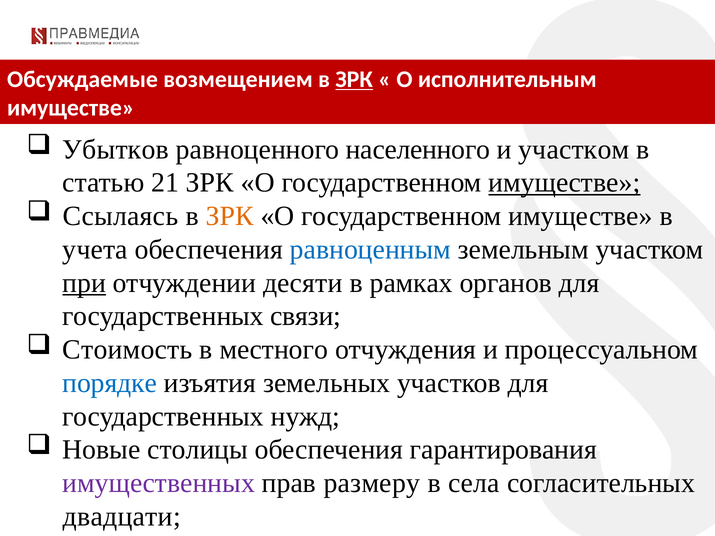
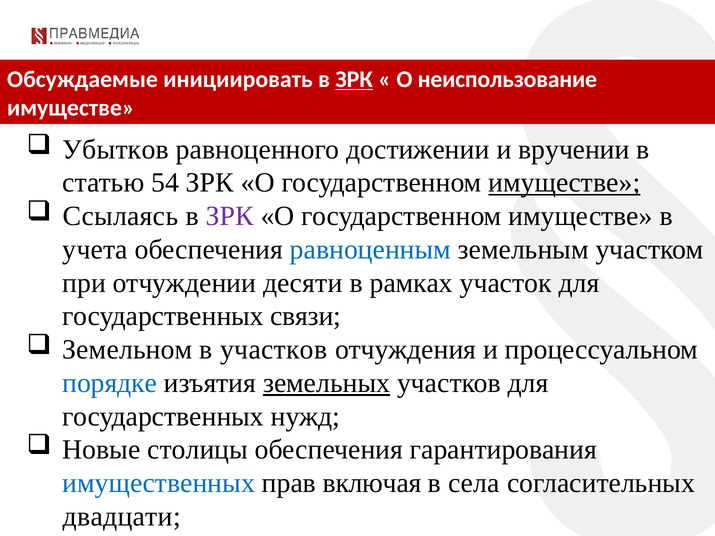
возмещением: возмещением -> инициировать
исполнительным: исполнительным -> неиспользование
населенного: населенного -> достижении
и участком: участком -> вручении
21: 21 -> 54
ЗРК at (230, 216) colour: orange -> purple
при underline: present -> none
органов: органов -> участок
Стоимость: Стоимость -> Земельном
в местного: местного -> участков
земельных underline: none -> present
имущественных colour: purple -> blue
размеру: размеру -> включая
